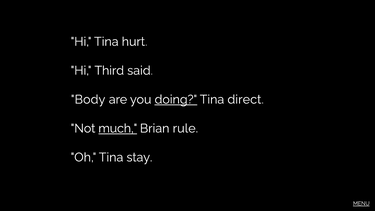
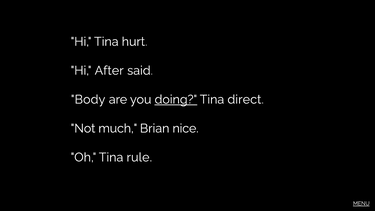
Third: Third -> After
much underline: present -> none
rule: rule -> nice
stay: stay -> rule
